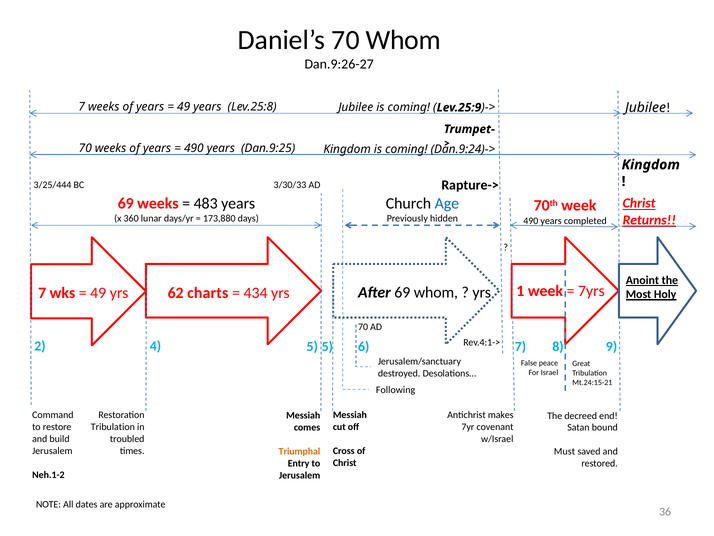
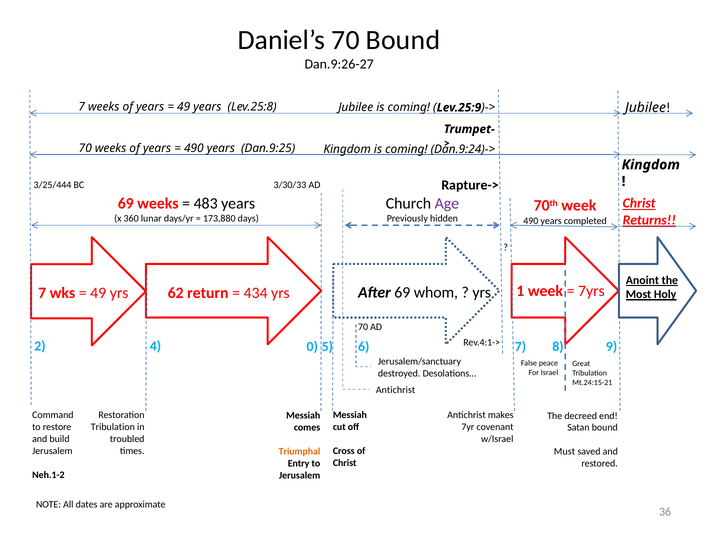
70 Whom: Whom -> Bound
Age colour: blue -> purple
charts: charts -> return
4 5: 5 -> 0
Following at (396, 390): Following -> Antichrist
